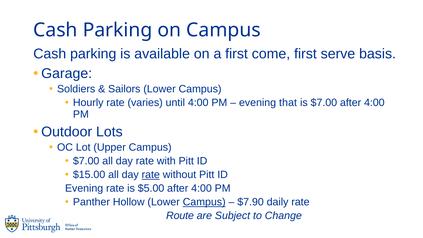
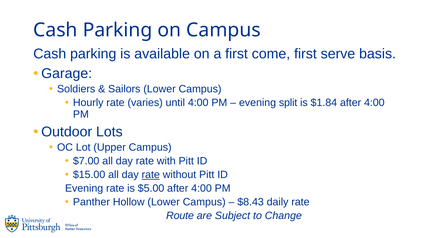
that: that -> split
is $7.00: $7.00 -> $1.84
Campus at (204, 202) underline: present -> none
$7.90: $7.90 -> $8.43
